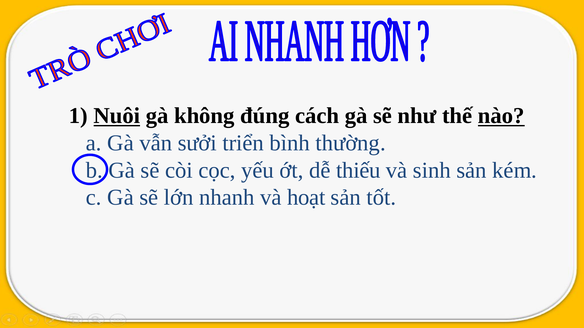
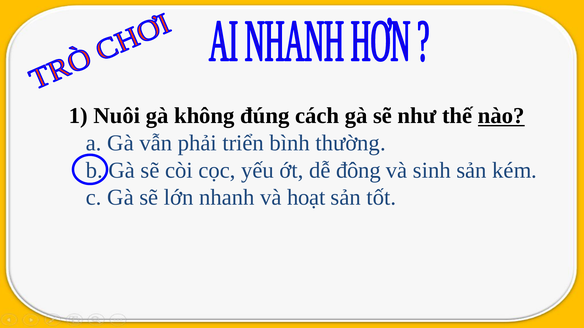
Nuôi underline: present -> none
sưởi: sưởi -> phải
thiếu: thiếu -> đông
